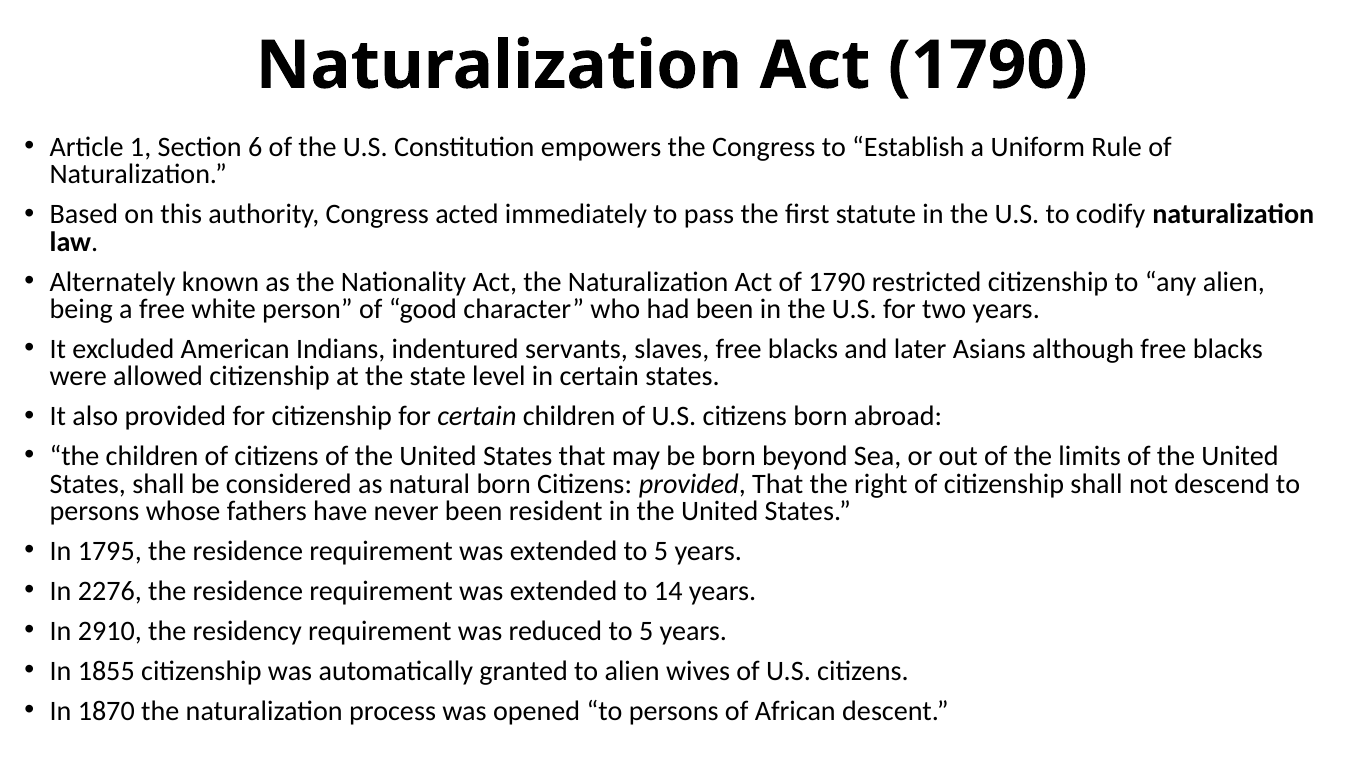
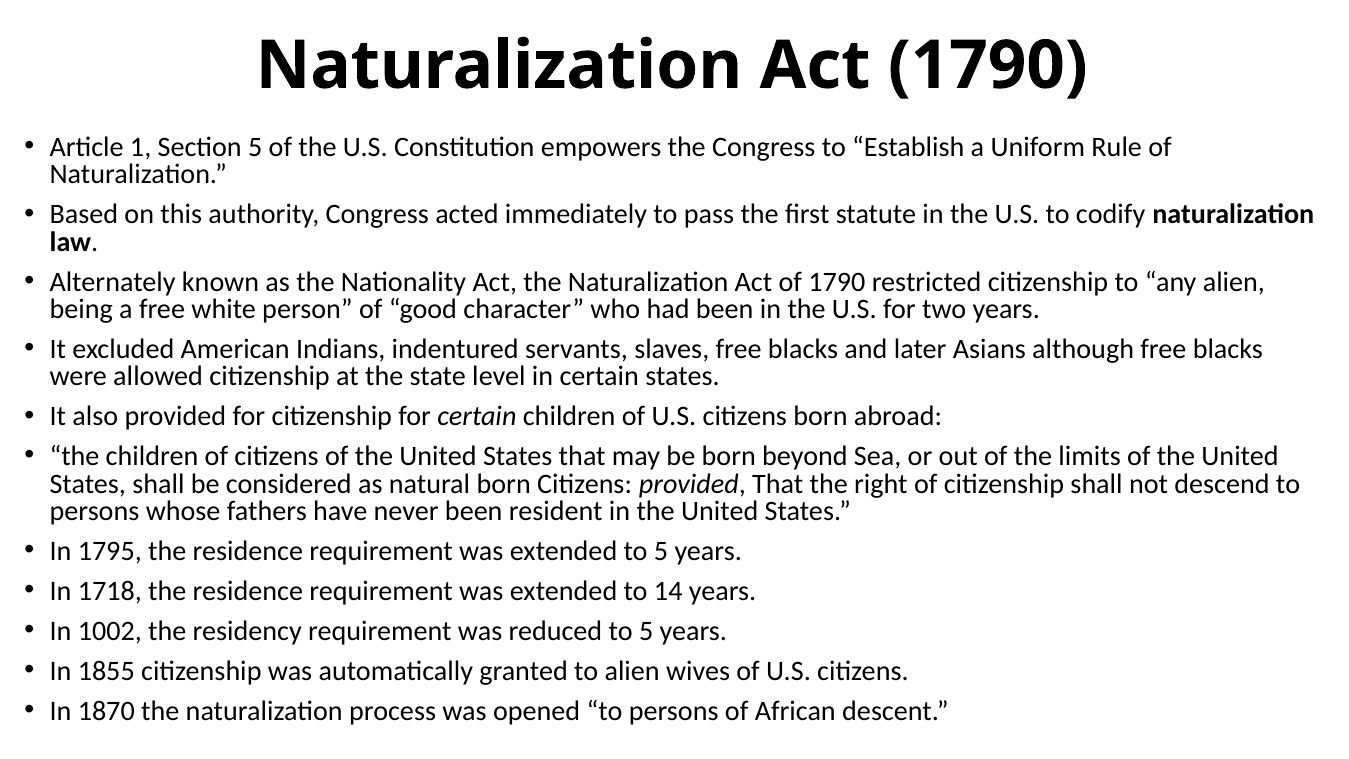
Section 6: 6 -> 5
2276: 2276 -> 1718
2910: 2910 -> 1002
